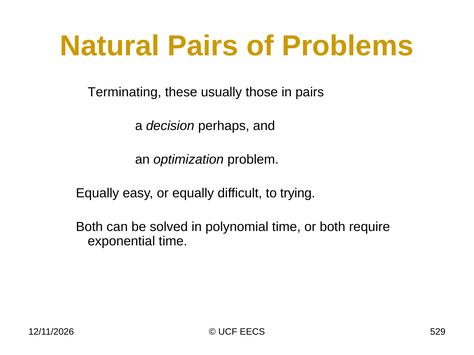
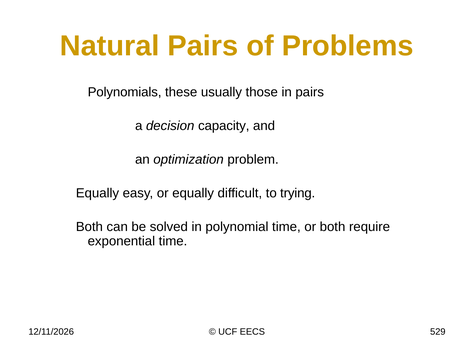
Terminating: Terminating -> Polynomials
perhaps: perhaps -> capacity
